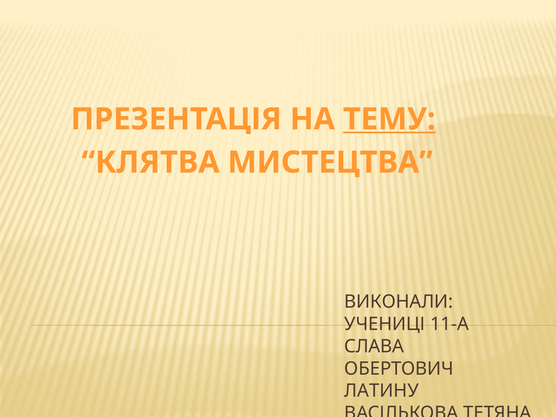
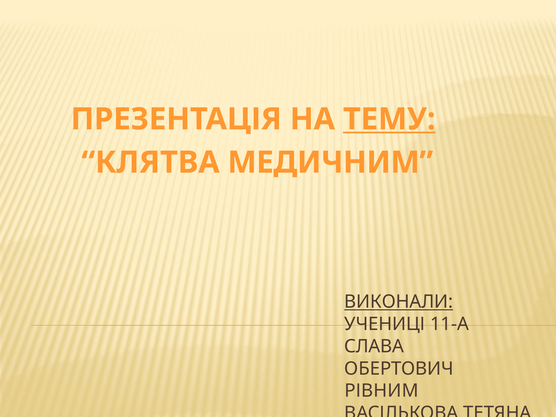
МИСТЕЦТВА: МИСТЕЦТВА -> МЕДИЧНИМ
ВИКОНАЛИ underline: none -> present
ЛАТИНУ: ЛАТИНУ -> РІВНИМ
